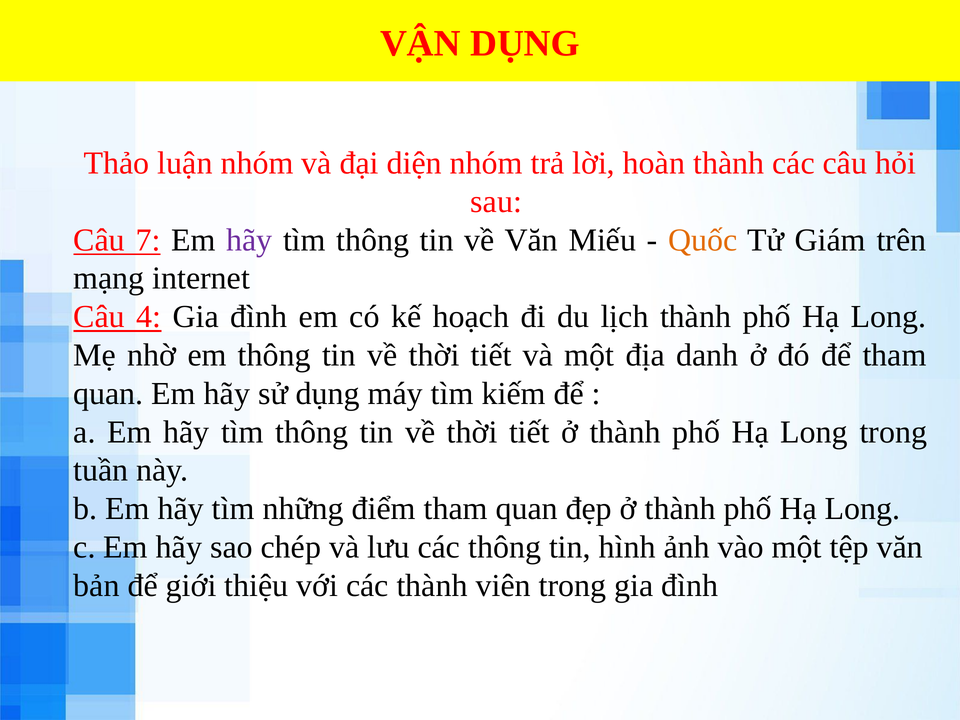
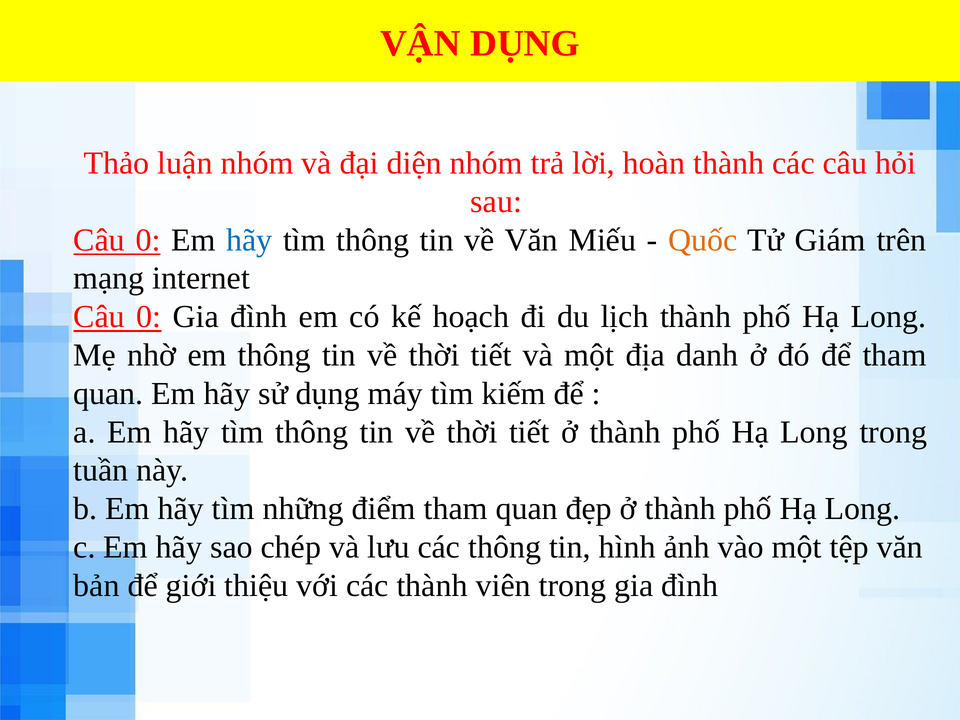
7 at (148, 240): 7 -> 0
hãy at (249, 240) colour: purple -> blue
4 at (149, 317): 4 -> 0
